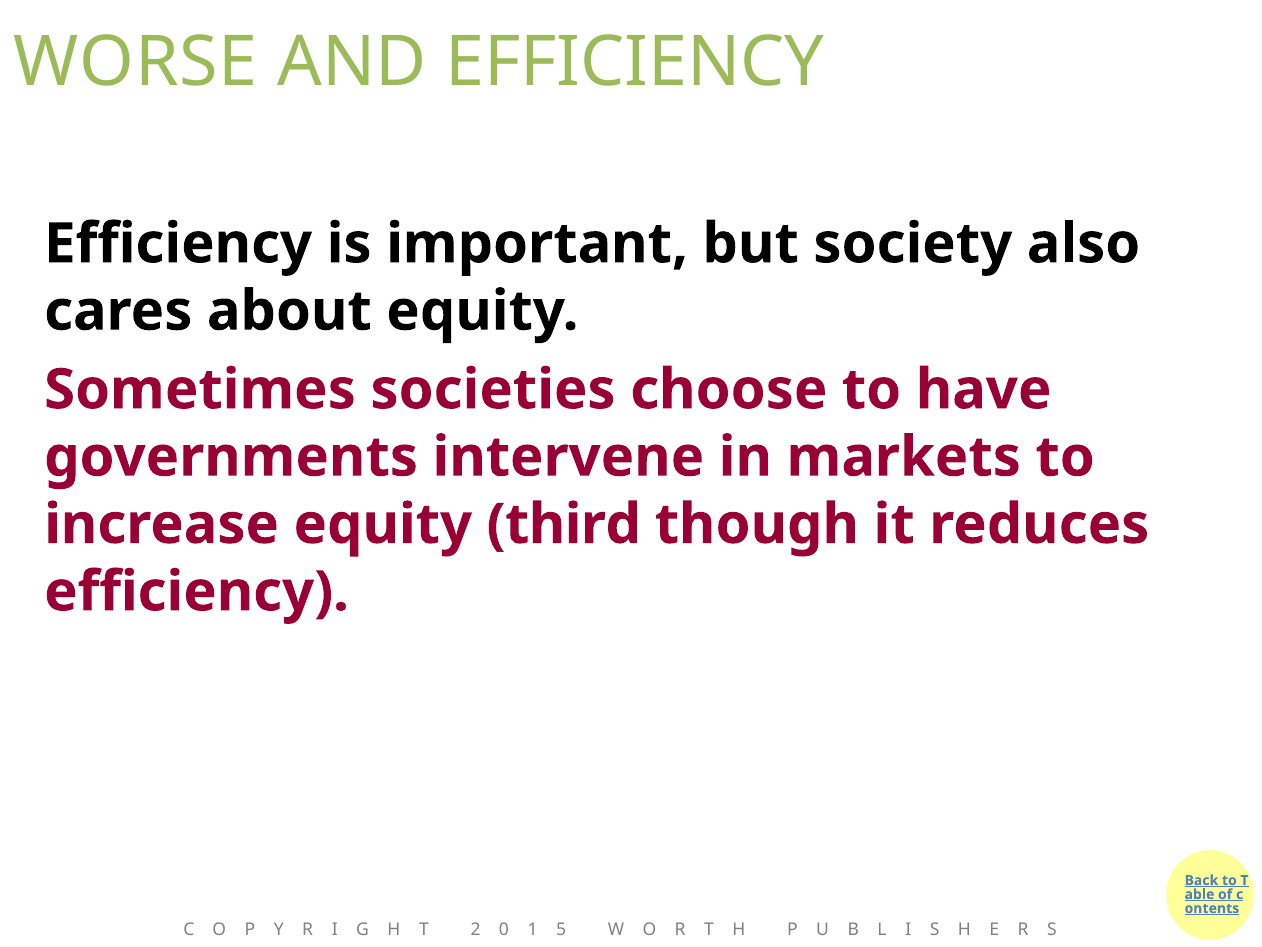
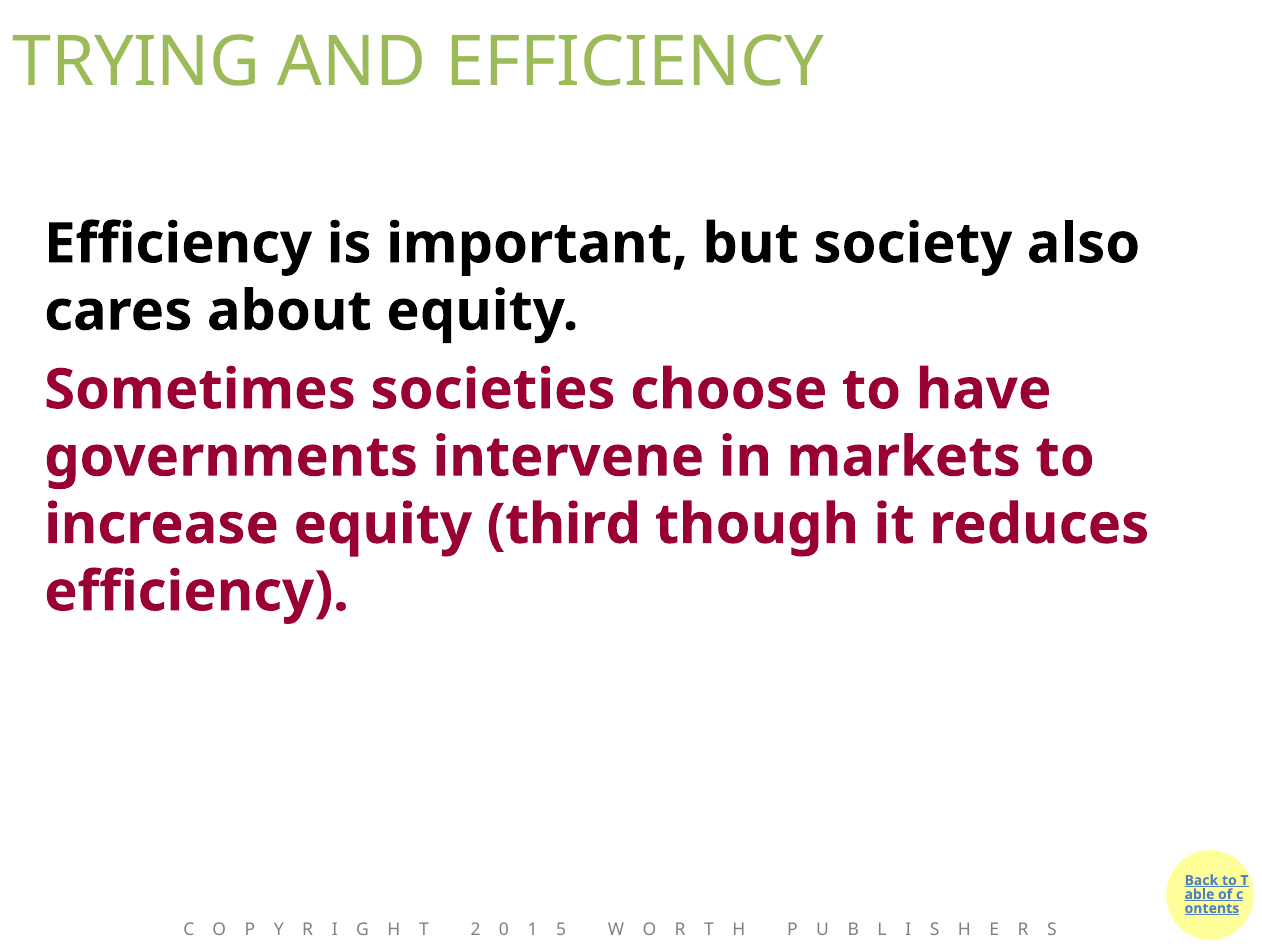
WORSE: WORSE -> TRYING
